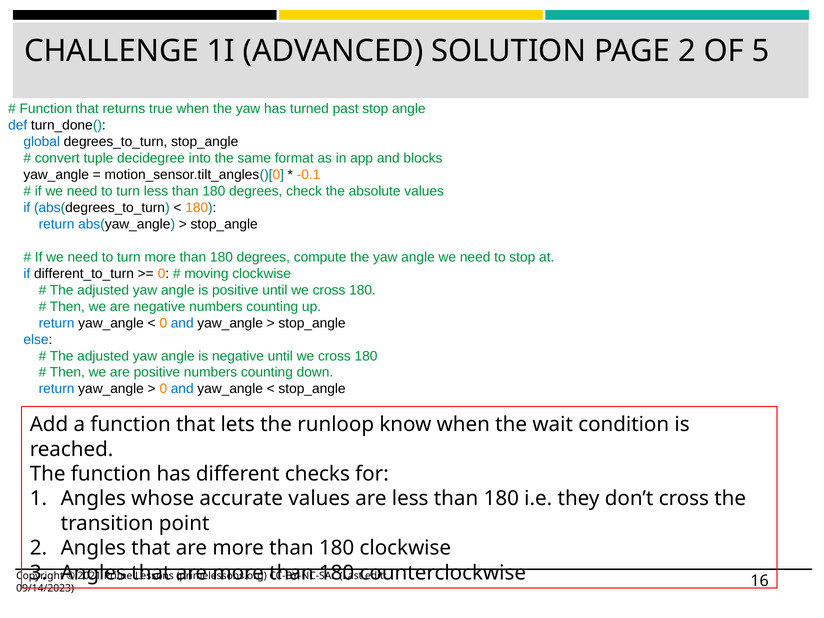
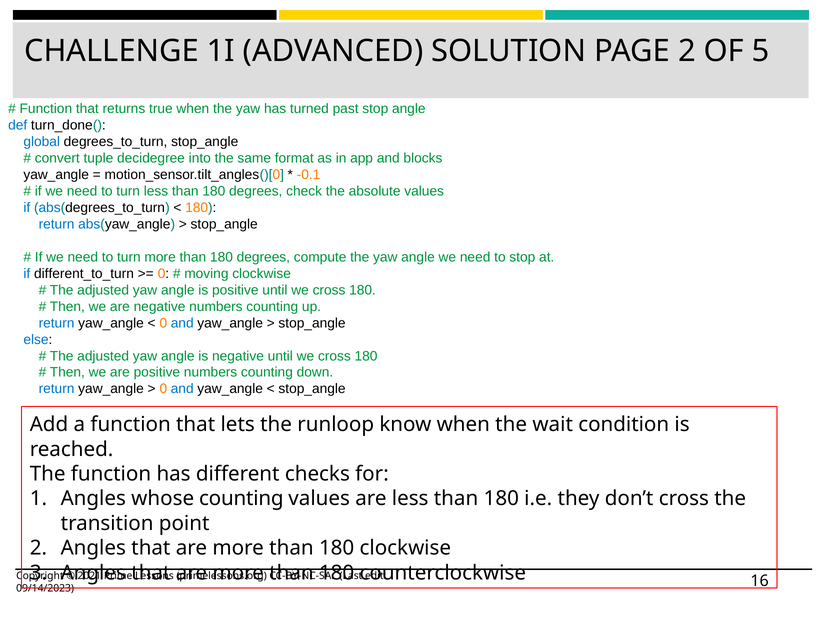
whose accurate: accurate -> counting
